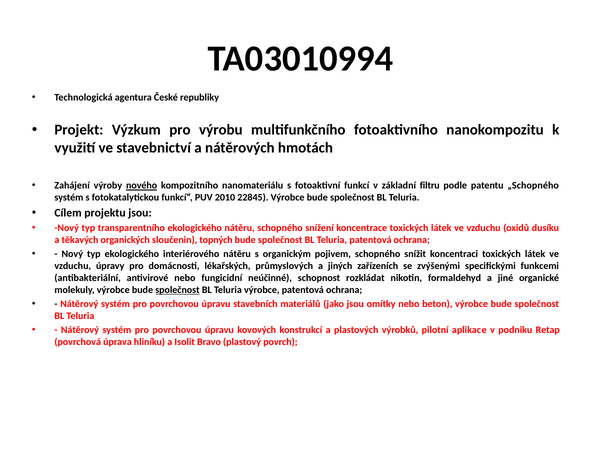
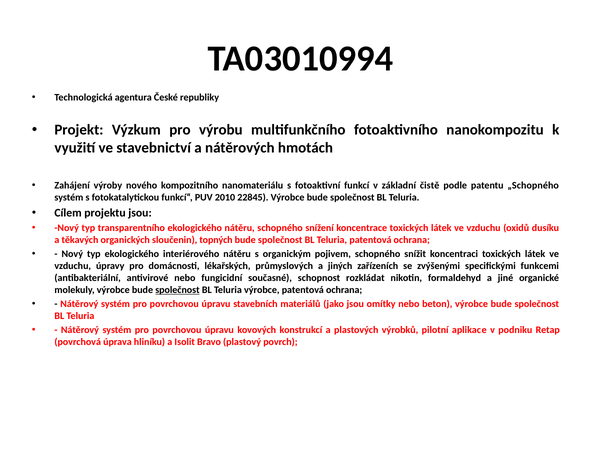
nového underline: present -> none
filtru: filtru -> čistě
neúčinné: neúčinné -> současné
